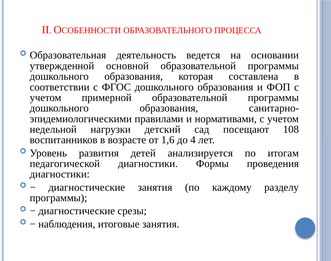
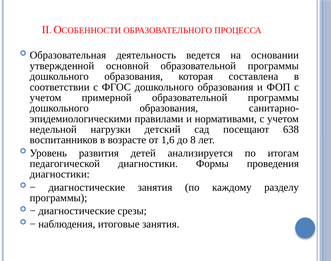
108: 108 -> 638
4: 4 -> 8
